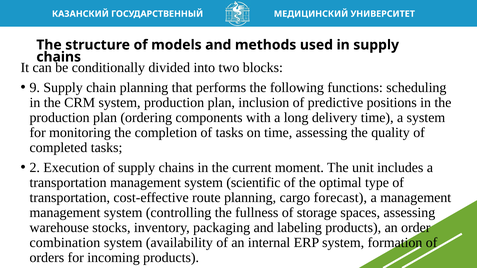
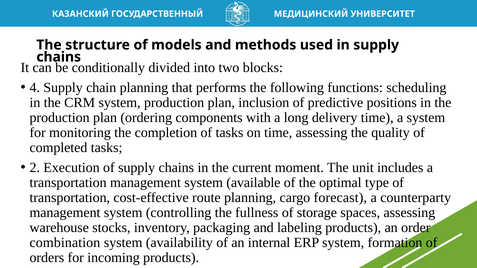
9: 9 -> 4
scientific: scientific -> available
a management: management -> counterparty
